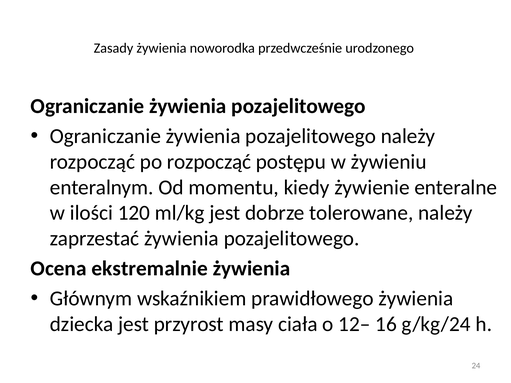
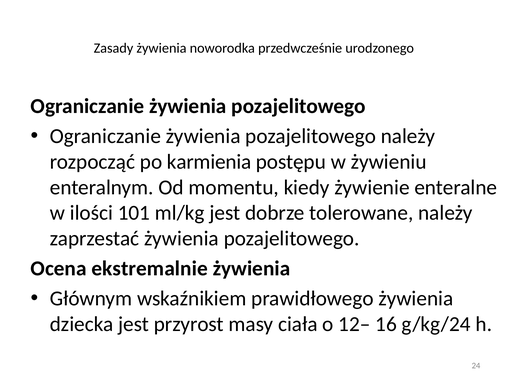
po rozpocząć: rozpocząć -> karmienia
120: 120 -> 101
